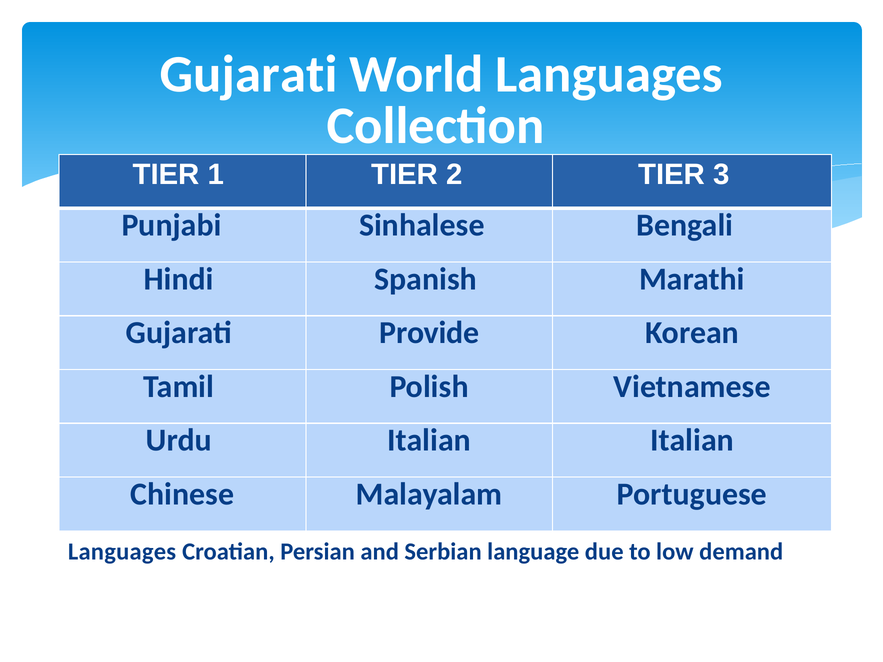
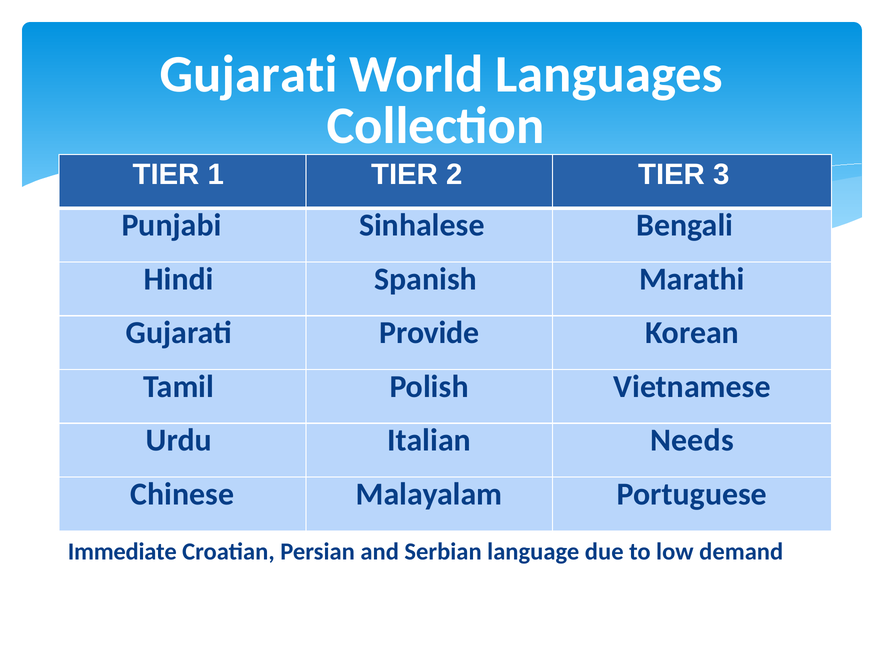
Italian Italian: Italian -> Needs
Languages at (122, 552): Languages -> Immediate
